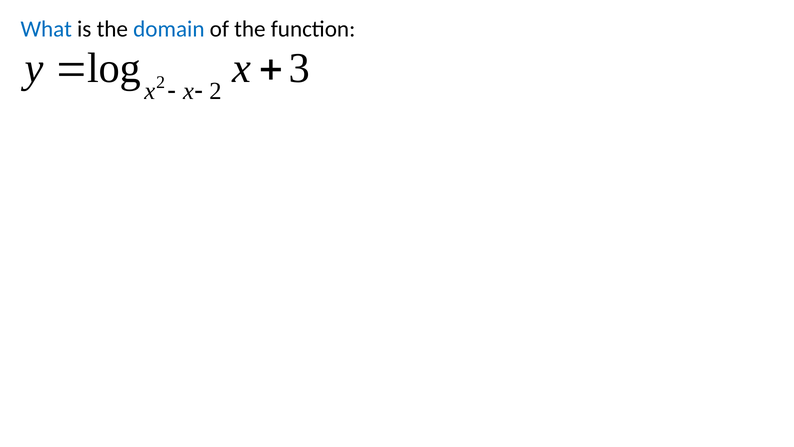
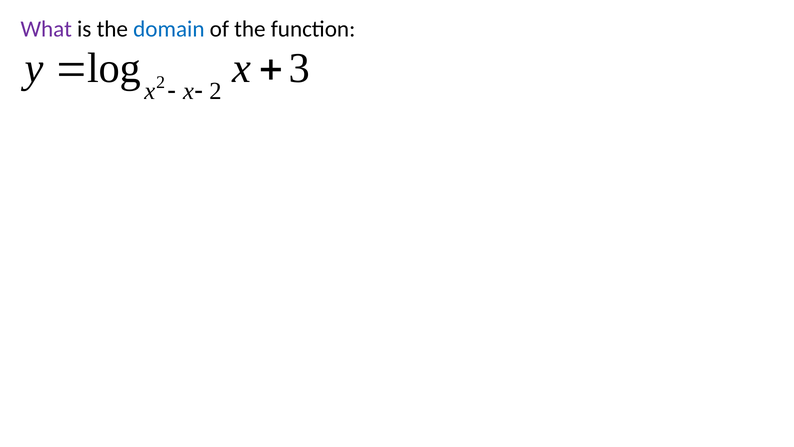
What colour: blue -> purple
